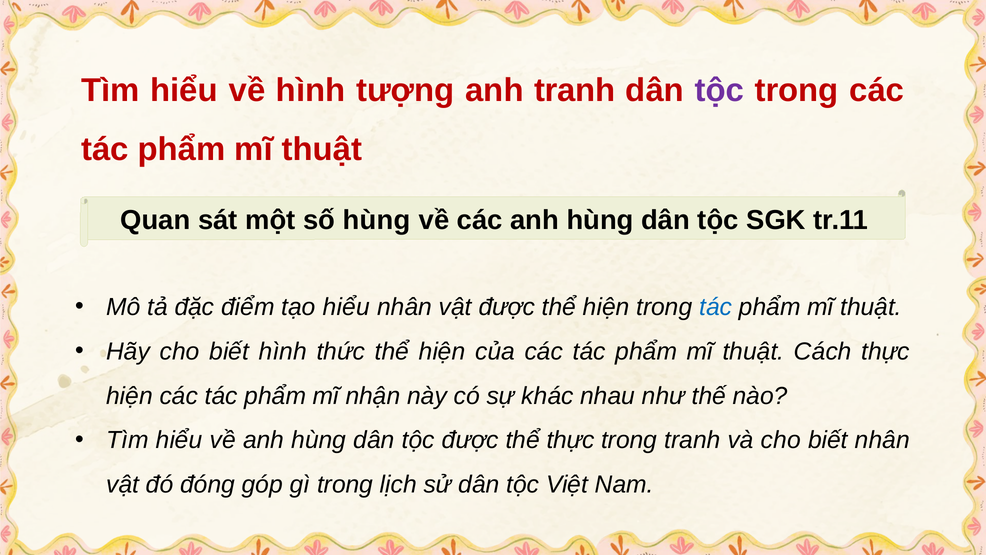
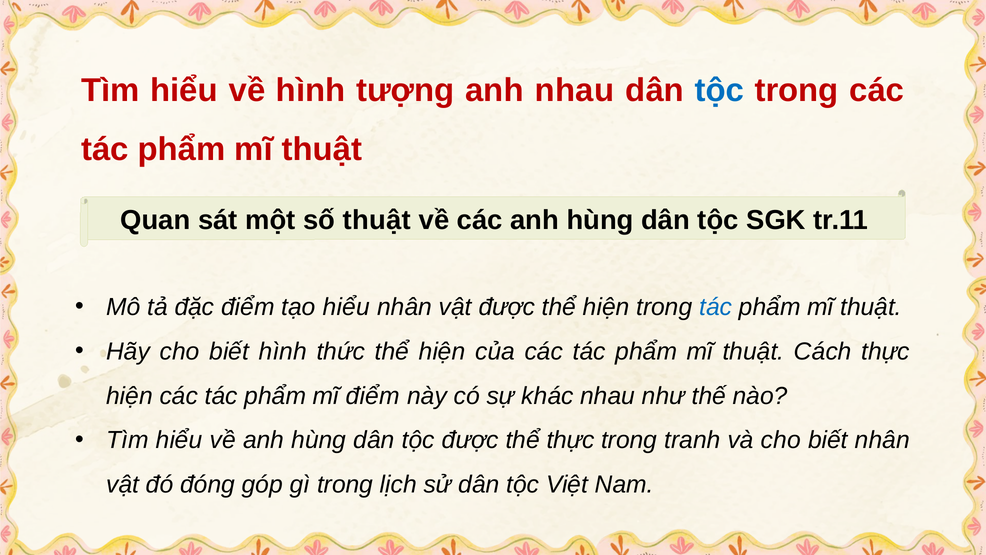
anh tranh: tranh -> nhau
tộc at (719, 90) colour: purple -> blue
số hùng: hùng -> thuật
mĩ nhận: nhận -> điểm
